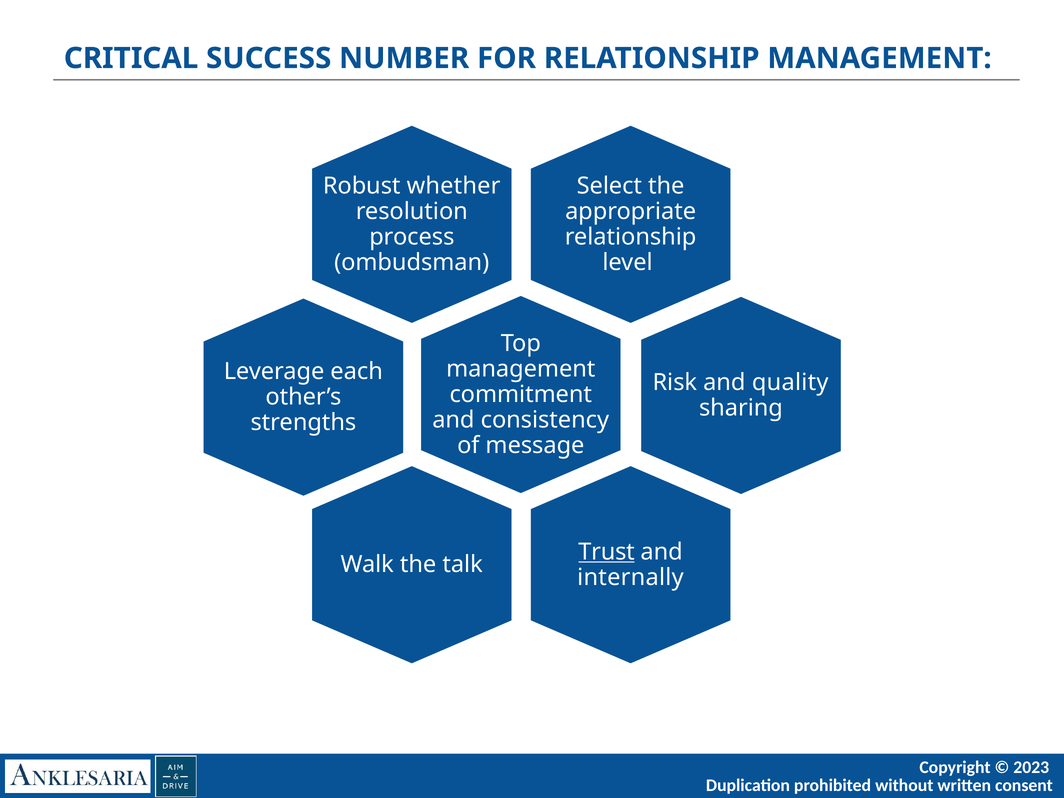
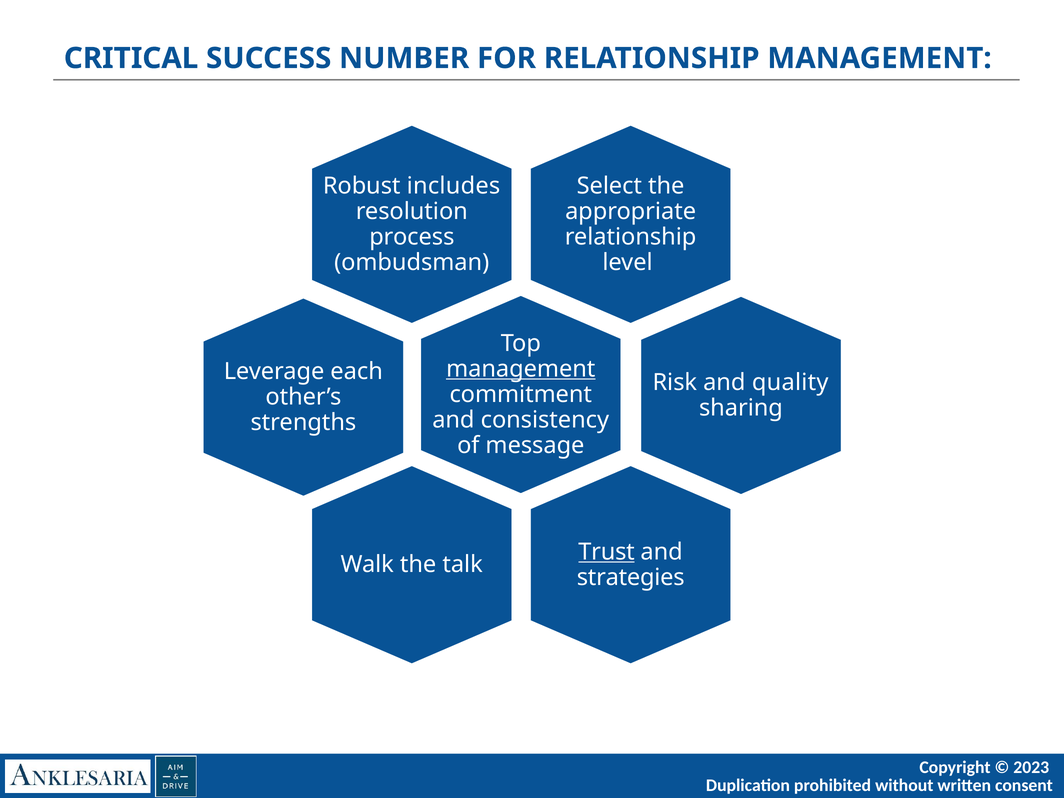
whether: whether -> includes
management at (521, 369) underline: none -> present
internally: internally -> strategies
